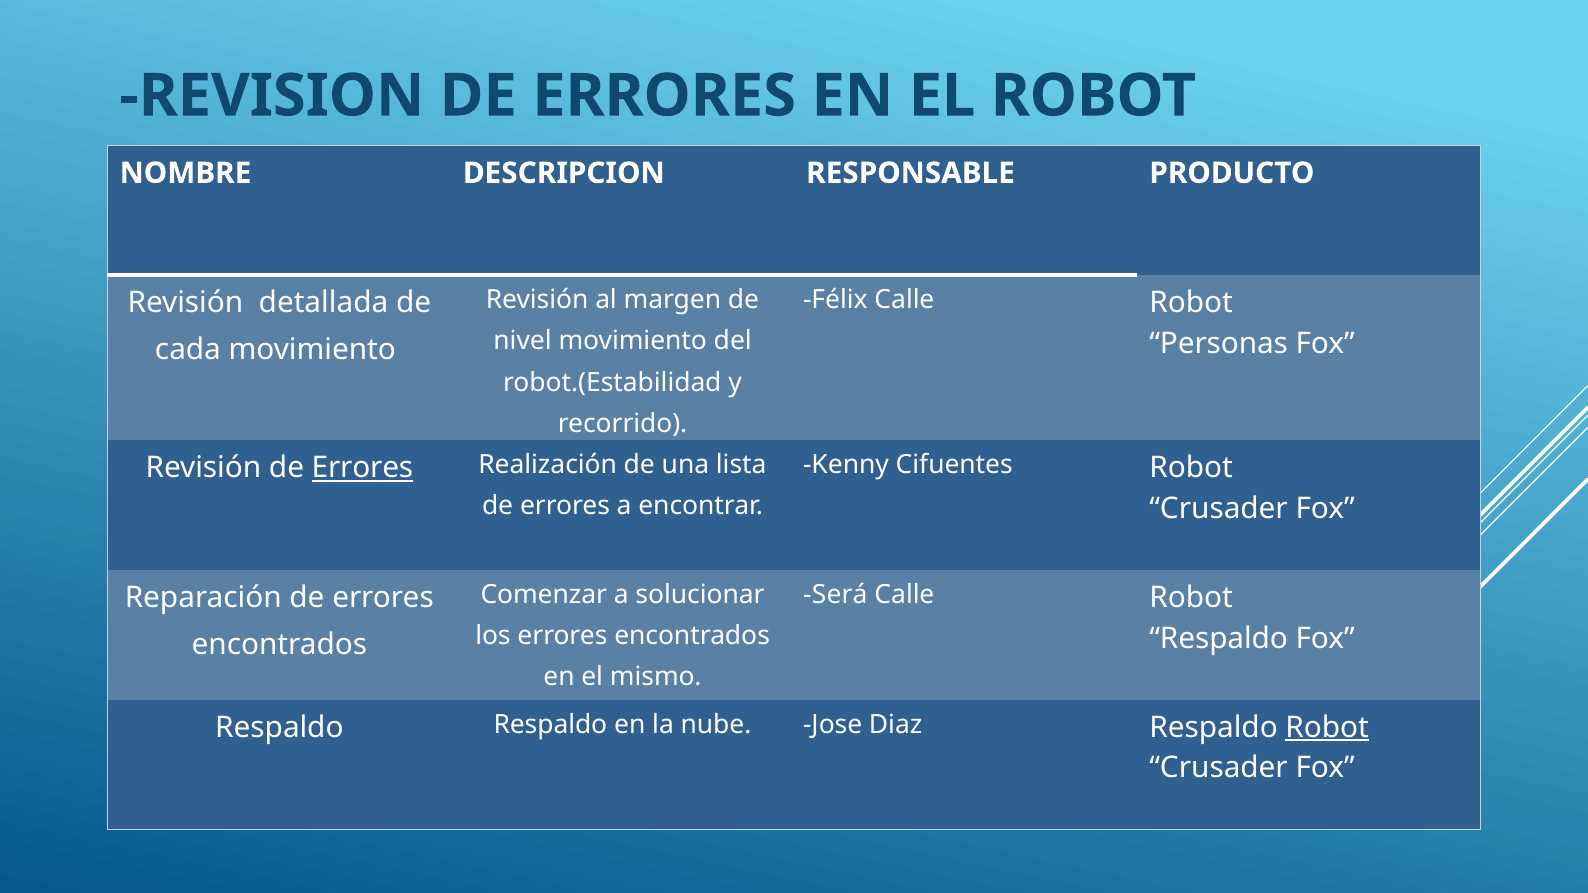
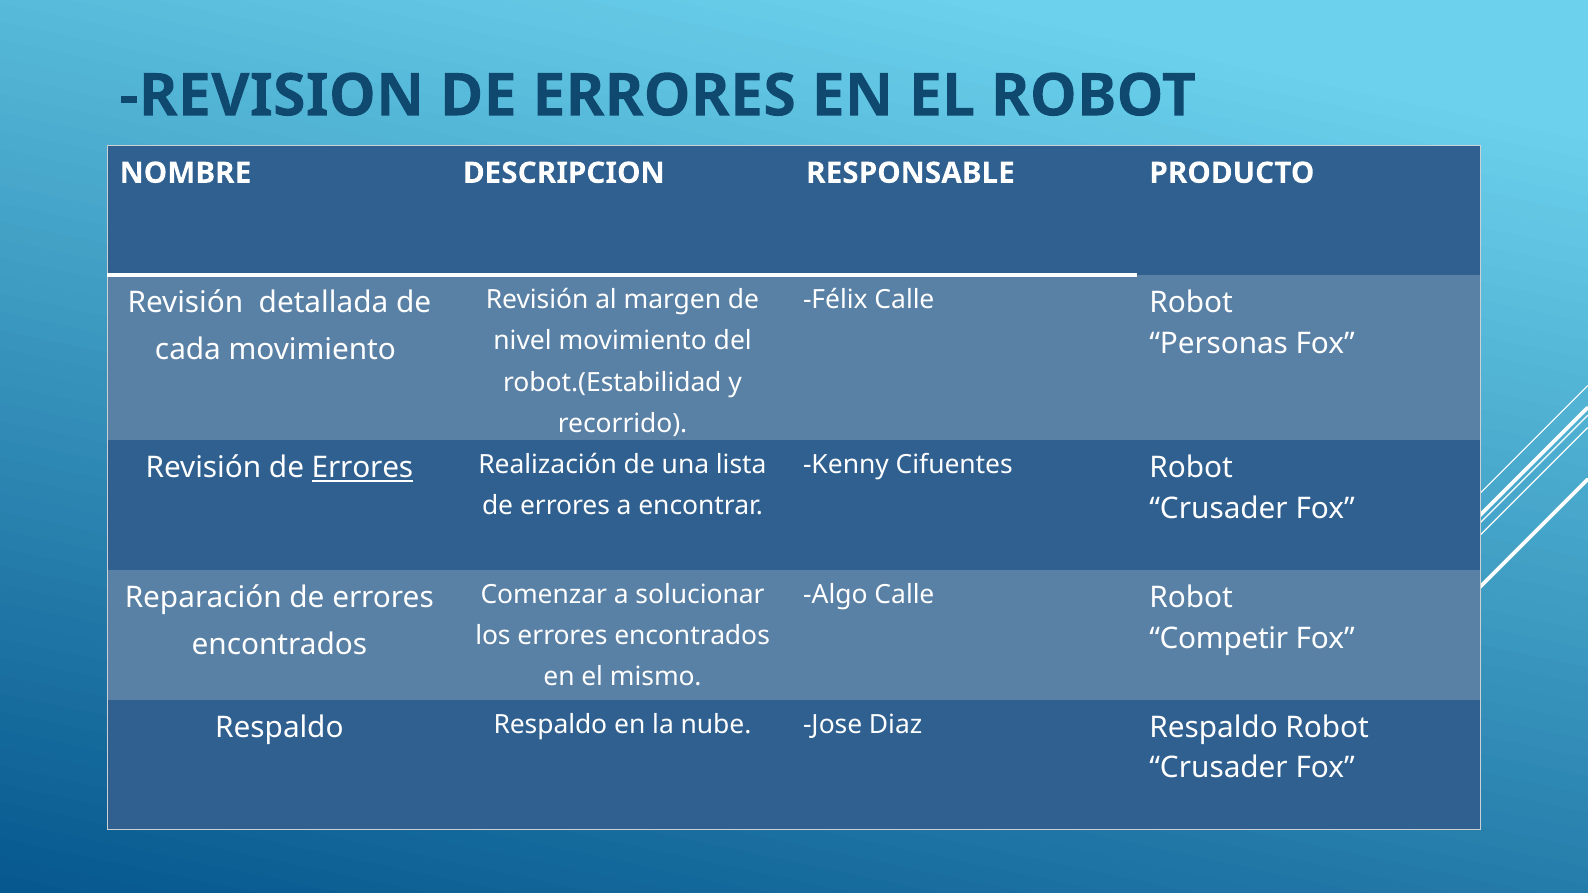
Será: Será -> Algo
Respaldo at (1219, 638): Respaldo -> Competir
Robot at (1327, 728) underline: present -> none
